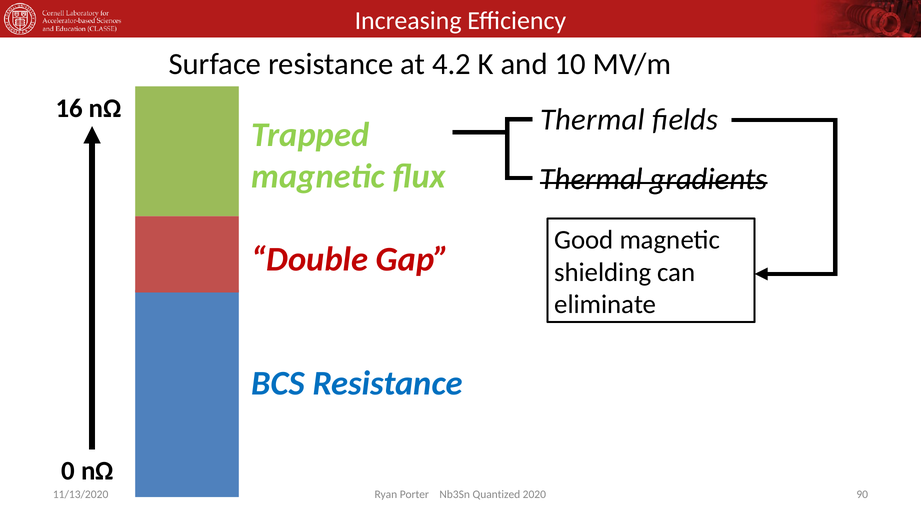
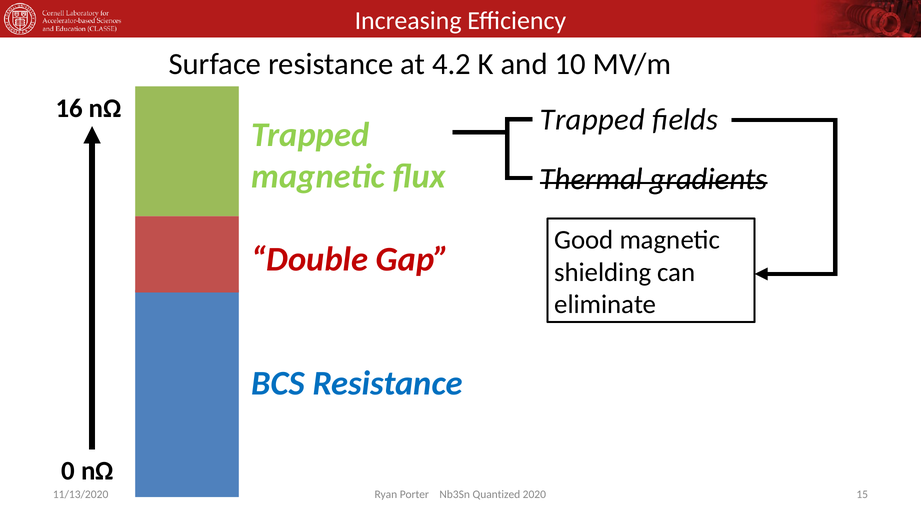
Thermal at (592, 120): Thermal -> Trapped
90: 90 -> 15
